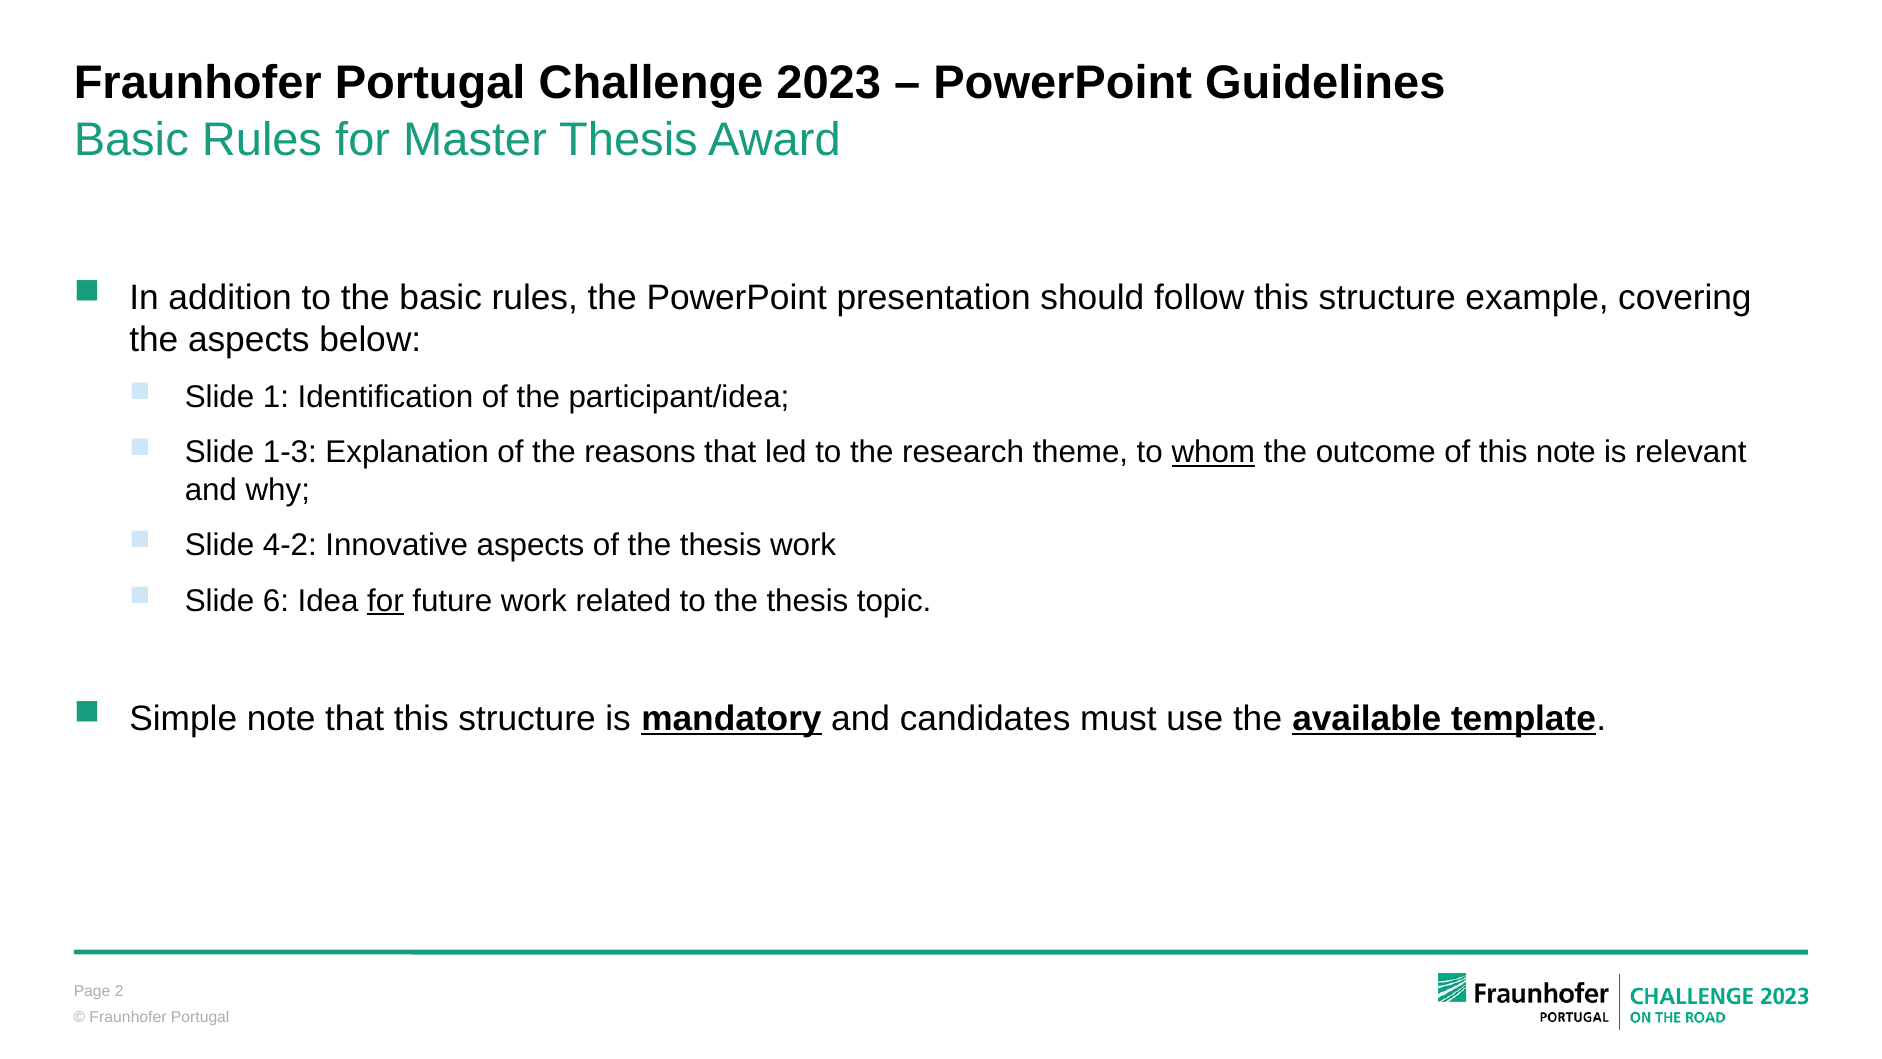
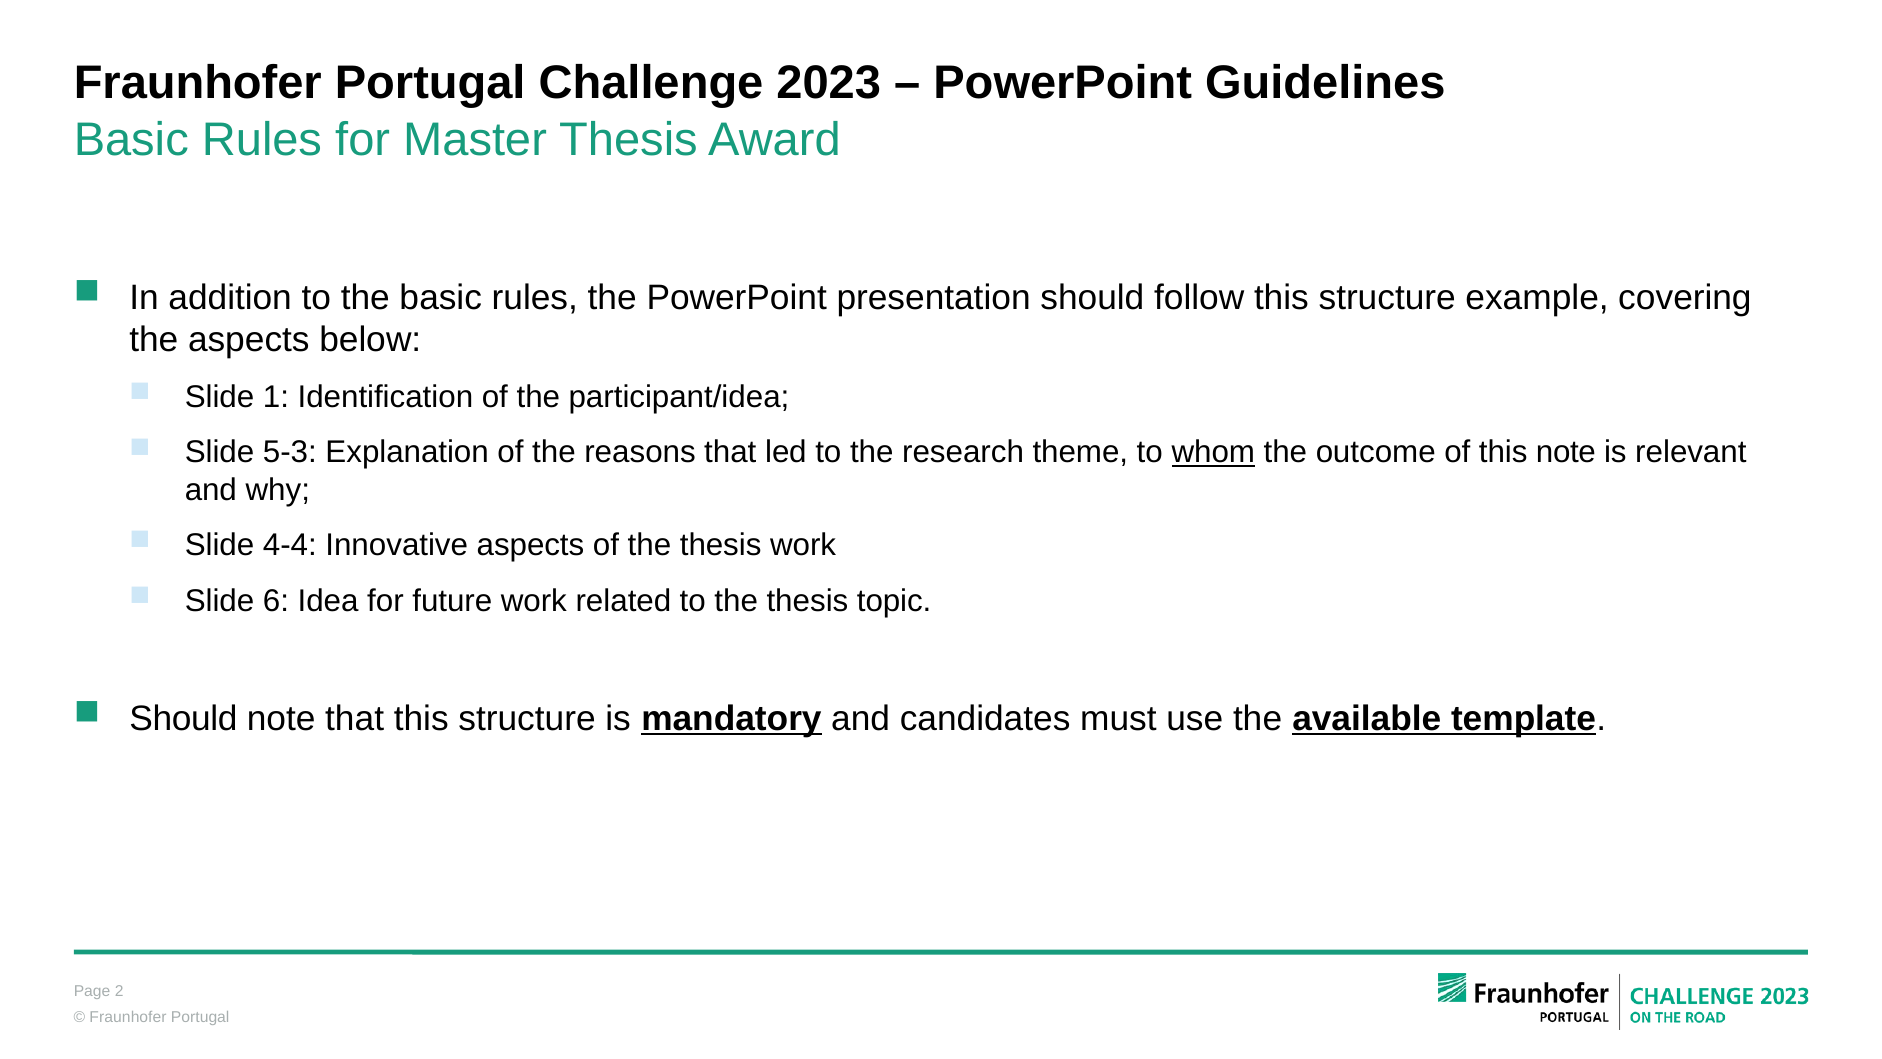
1-3: 1-3 -> 5-3
4-2: 4-2 -> 4-4
for at (385, 601) underline: present -> none
Simple at (183, 719): Simple -> Should
